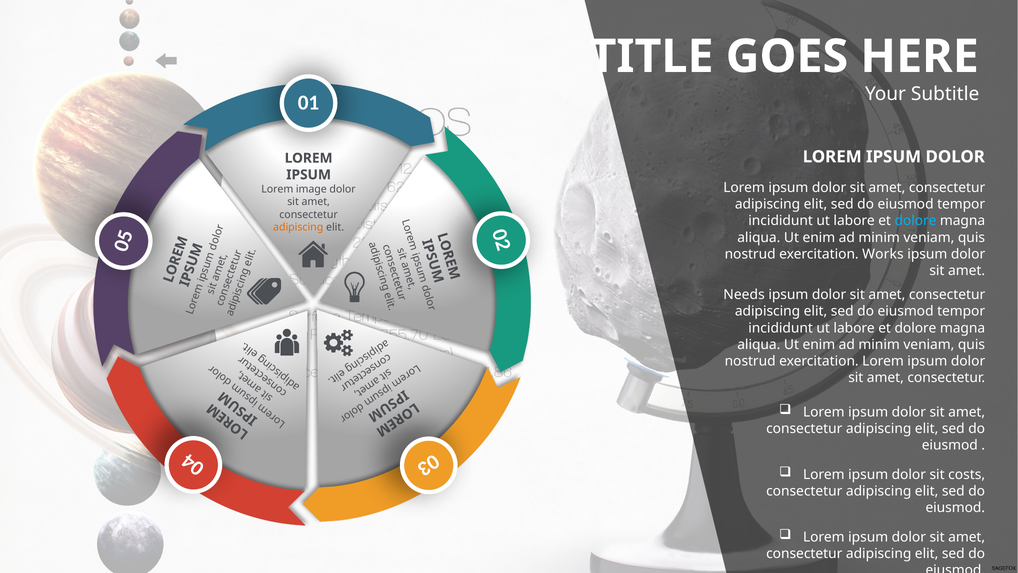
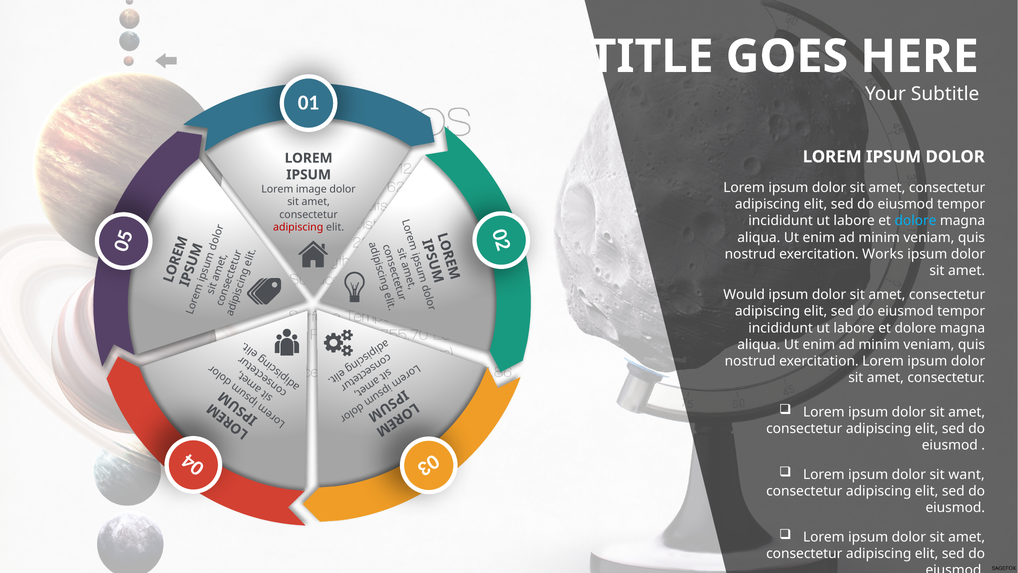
adipiscing at (298, 227) colour: orange -> red
Needs: Needs -> Would
costs: costs -> want
